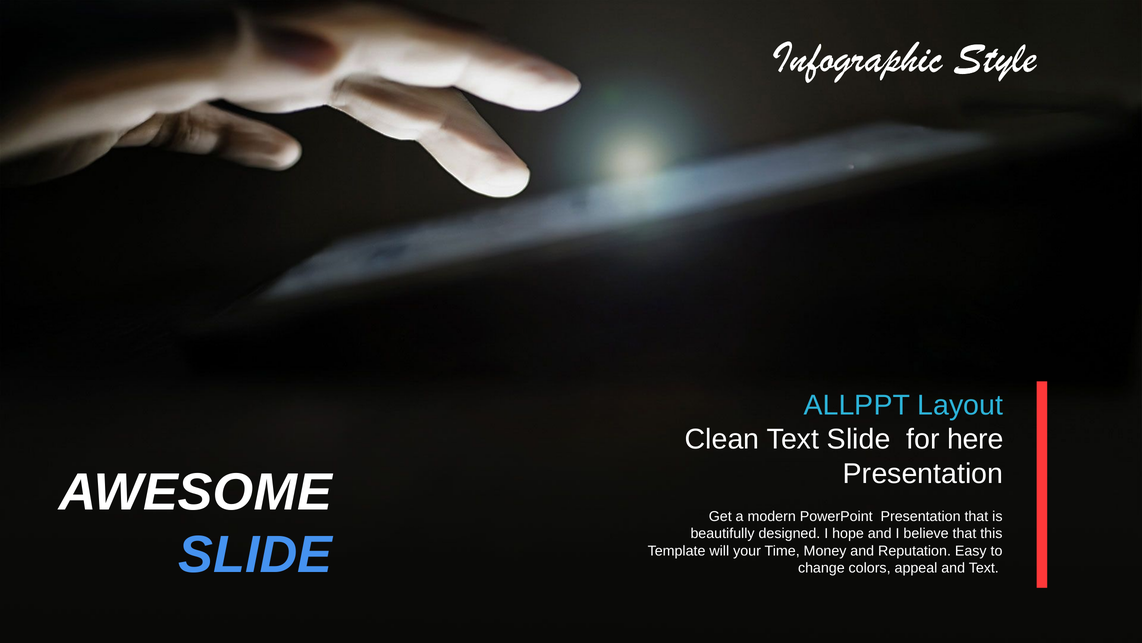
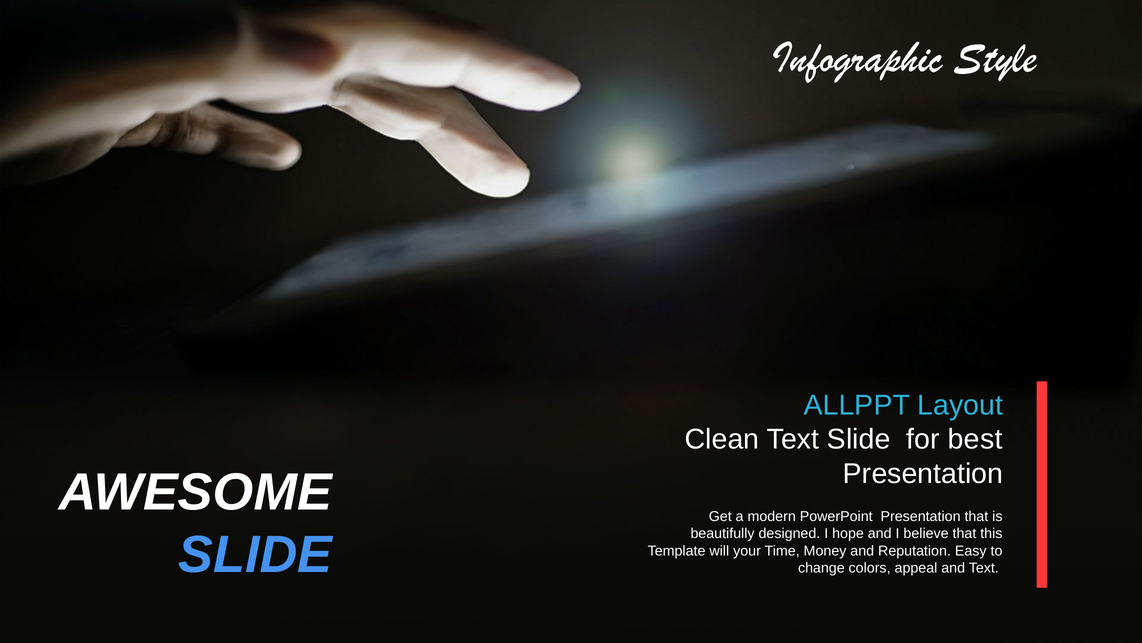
here: here -> best
